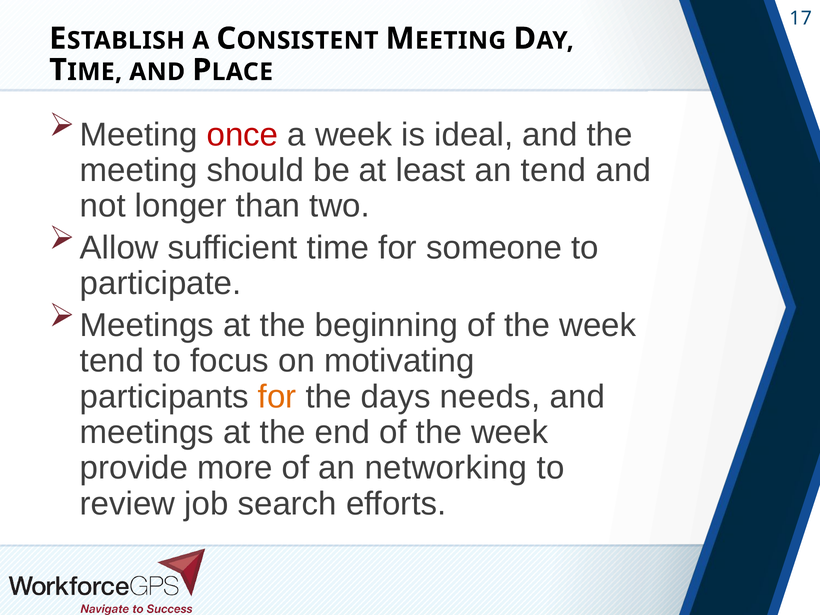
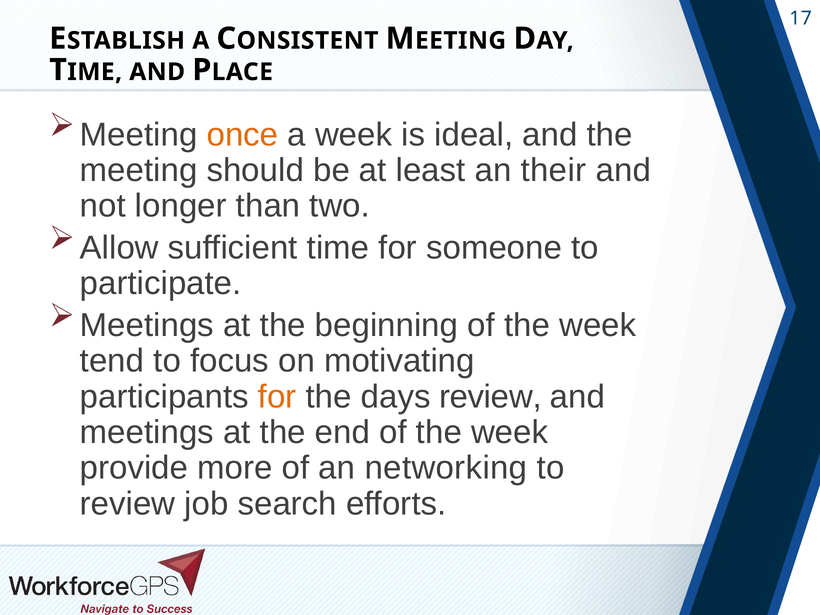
once colour: red -> orange
an tend: tend -> their
days needs: needs -> review
